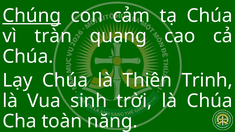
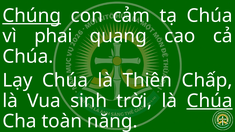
tràn: tràn -> phai
Trinh: Trinh -> Chấp
Chúa at (210, 101) underline: none -> present
